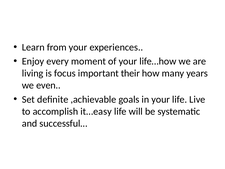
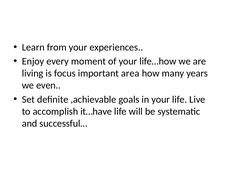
their: their -> area
it…easy: it…easy -> it…have
